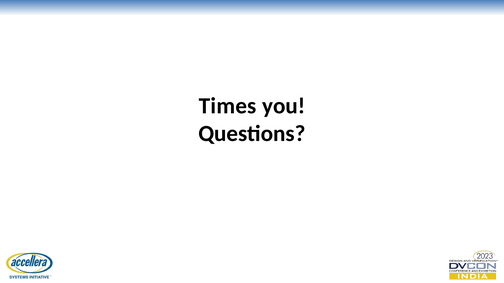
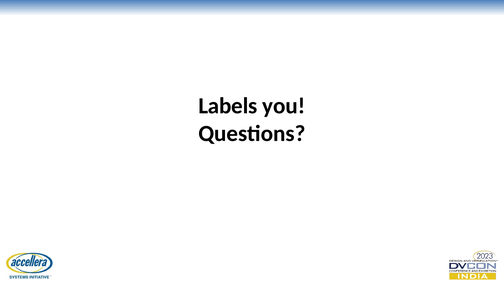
Times: Times -> Labels
